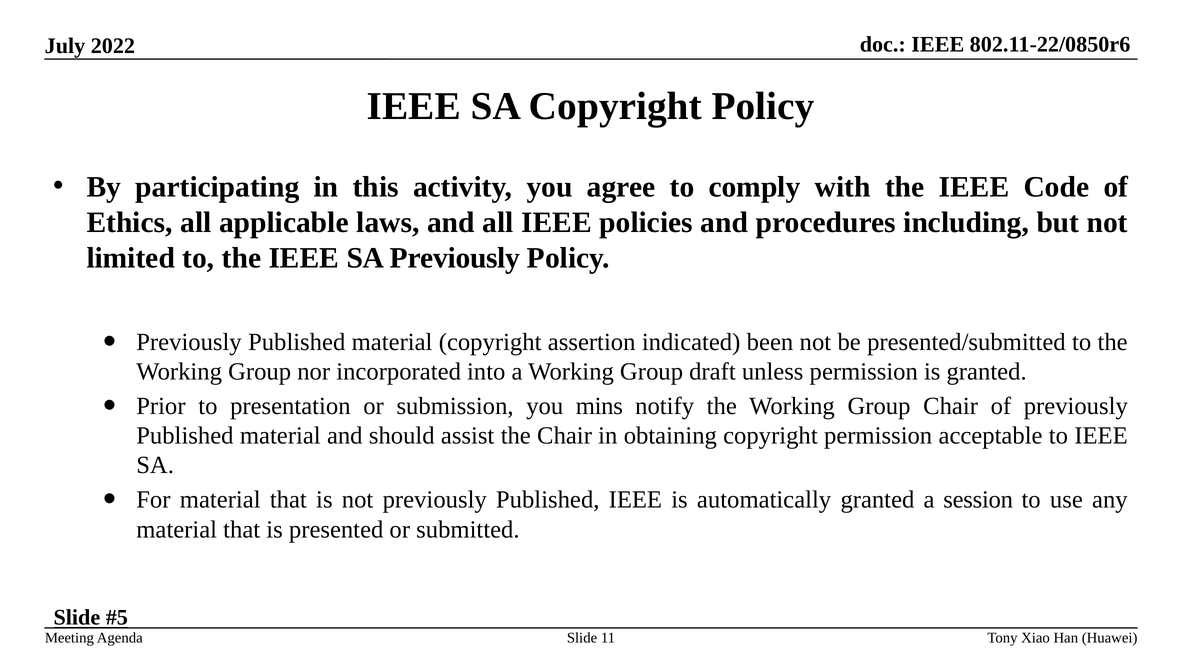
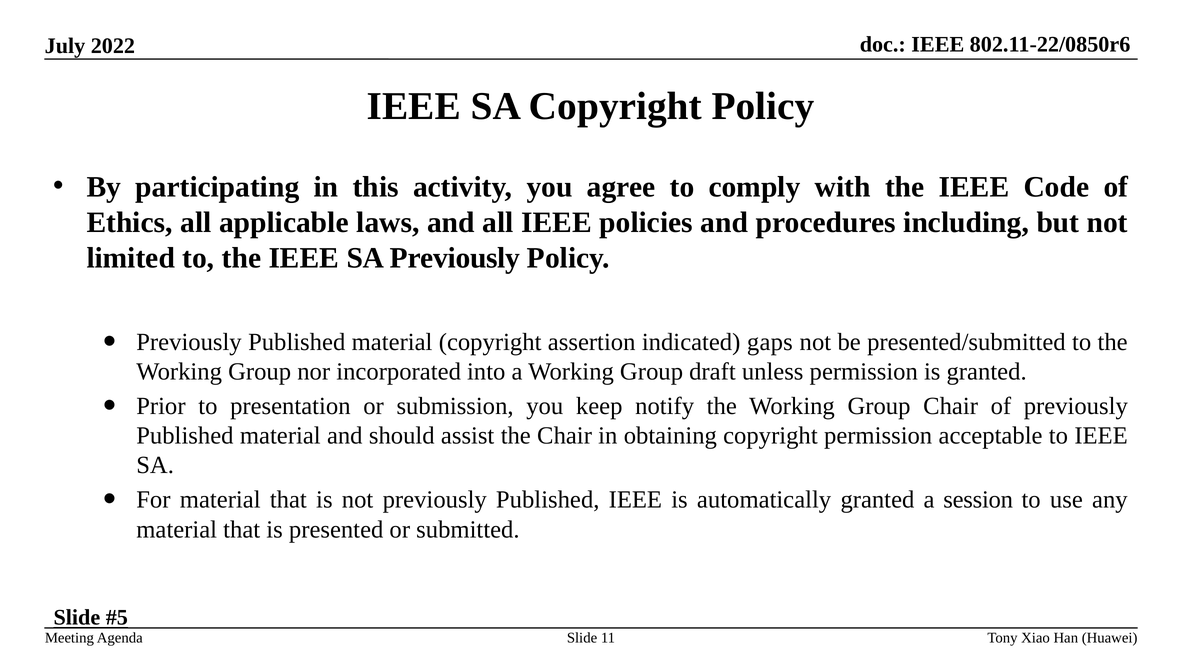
been: been -> gaps
mins: mins -> keep
